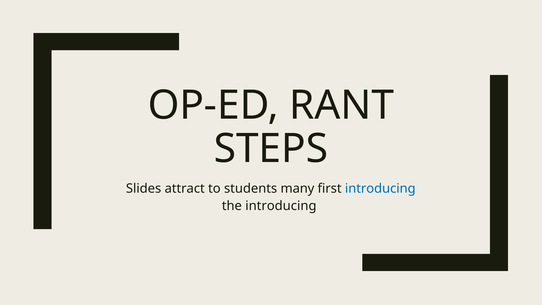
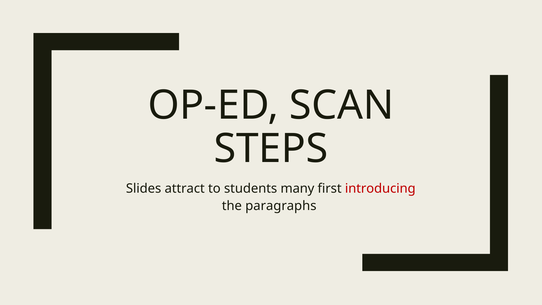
RANT: RANT -> SCAN
introducing at (380, 188) colour: blue -> red
the introducing: introducing -> paragraphs
